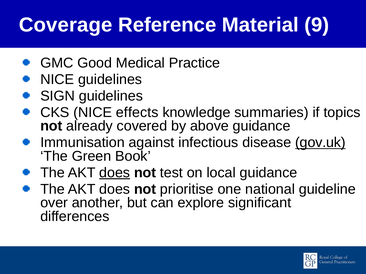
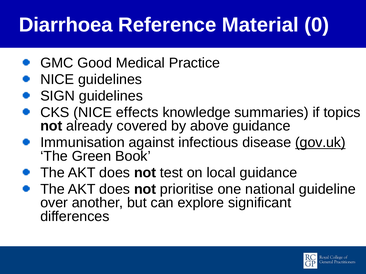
Coverage: Coverage -> Diarrhoea
9: 9 -> 0
does at (115, 173) underline: present -> none
